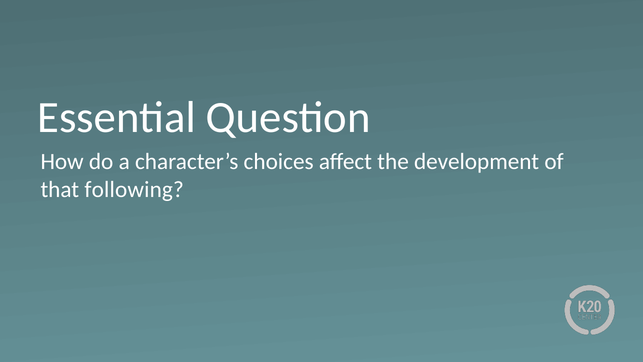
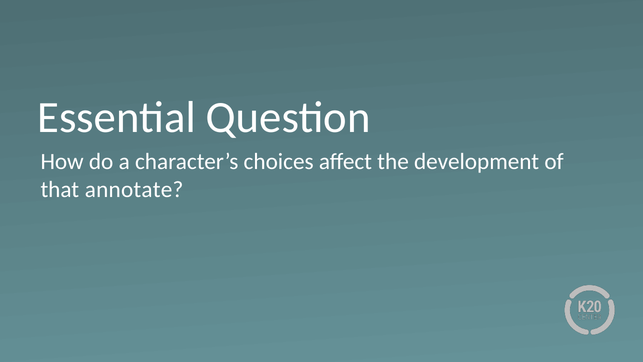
following: following -> annotate
